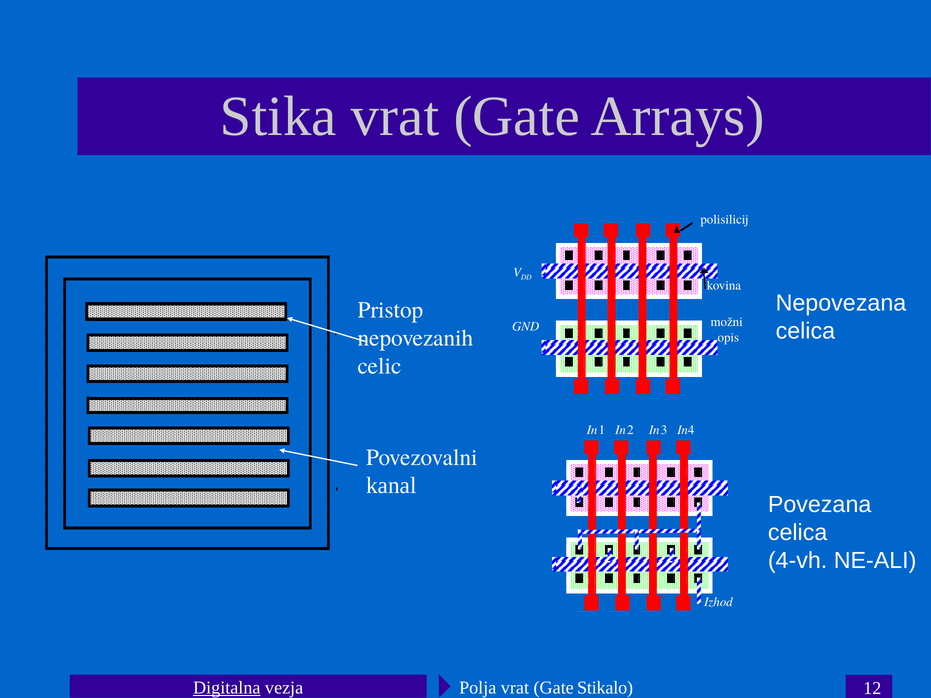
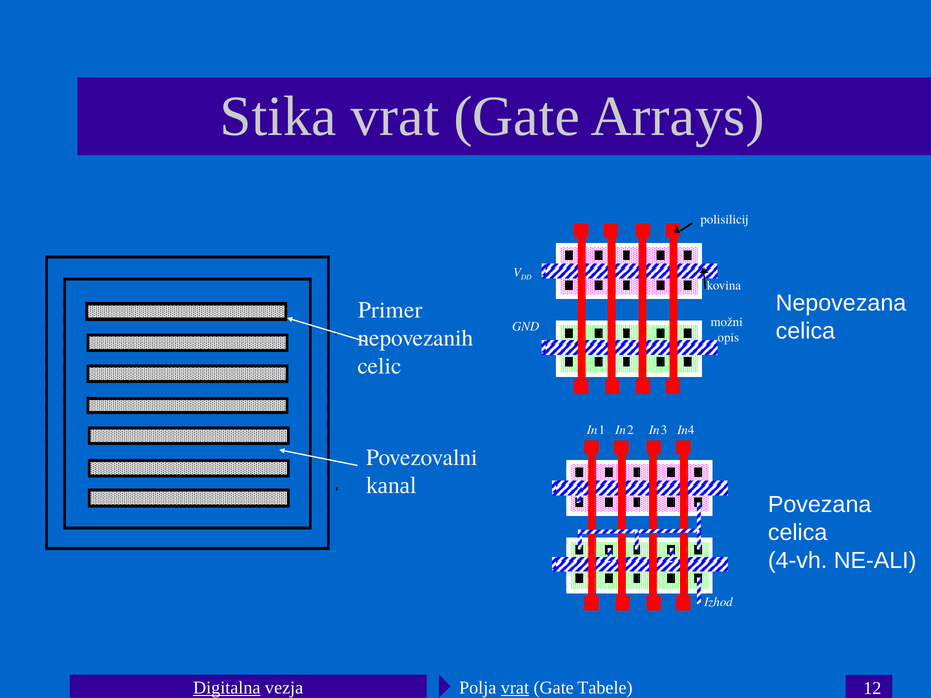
Pristop: Pristop -> Primer
vrat at (515, 688) underline: none -> present
Stikalo: Stikalo -> Tabele
